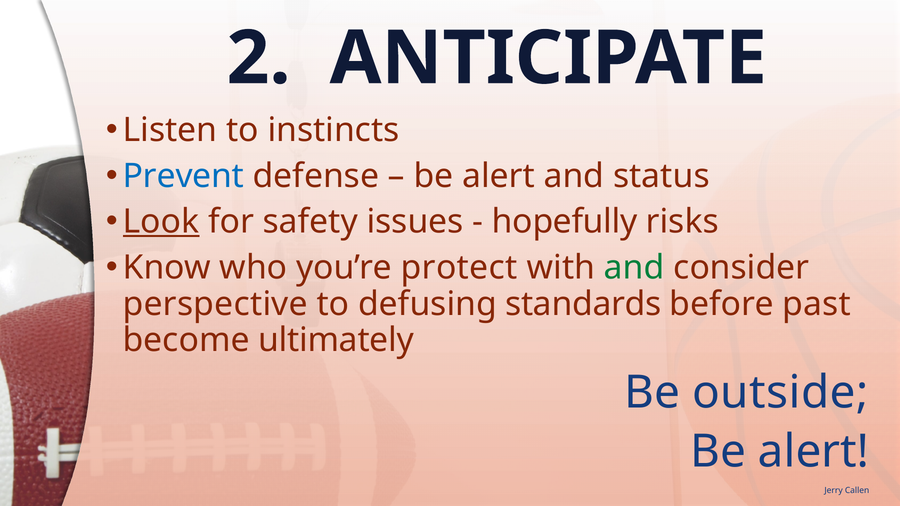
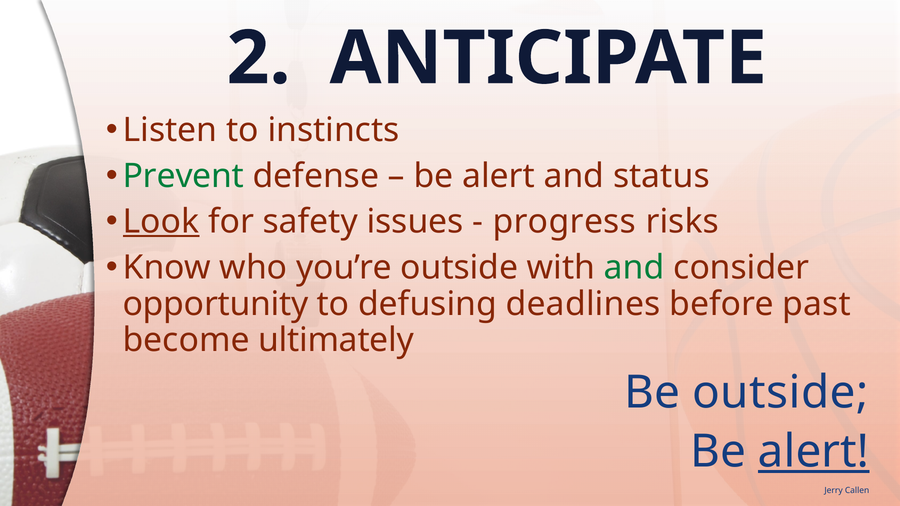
Prevent colour: blue -> green
hopefully: hopefully -> progress
you’re protect: protect -> outside
perspective: perspective -> opportunity
standards: standards -> deadlines
alert at (814, 452) underline: none -> present
